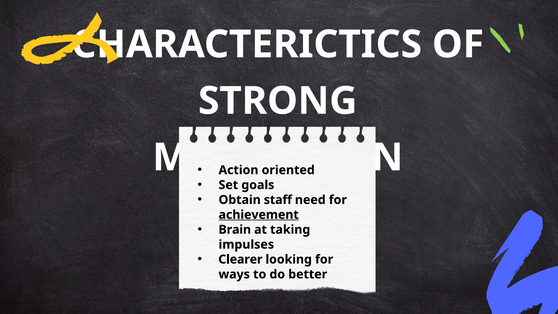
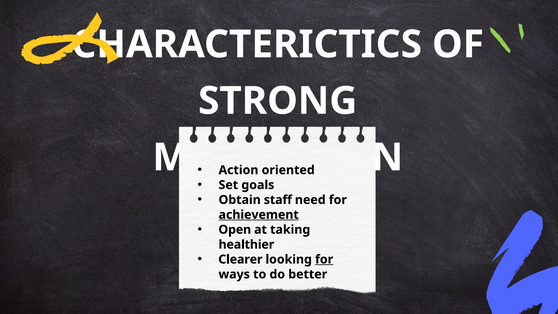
Brain: Brain -> Open
impulses: impulses -> healthier
for at (324, 259) underline: none -> present
